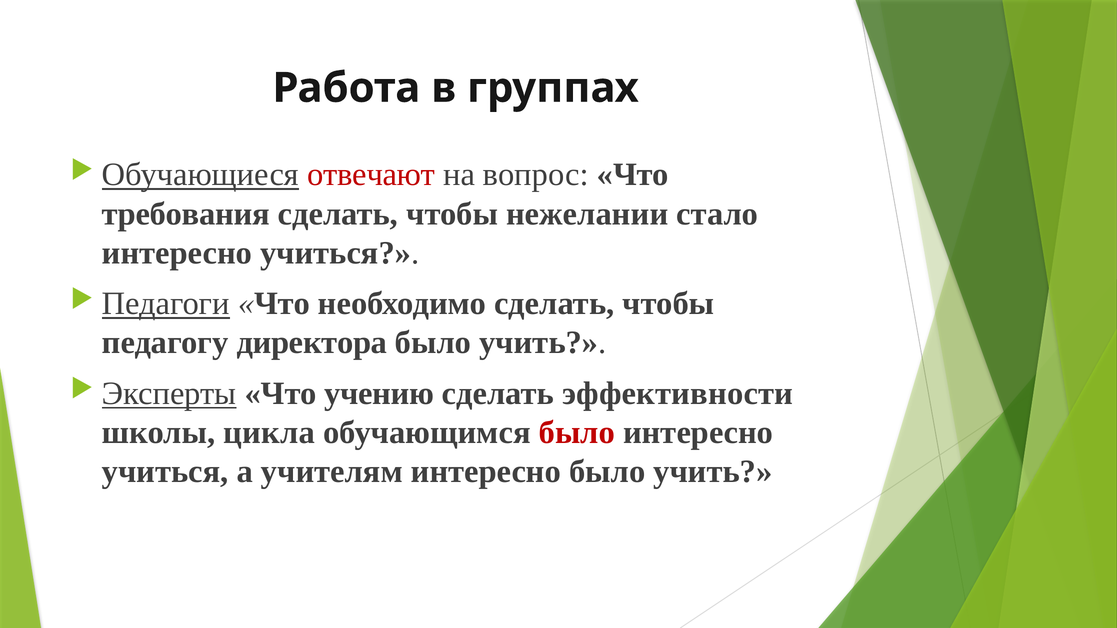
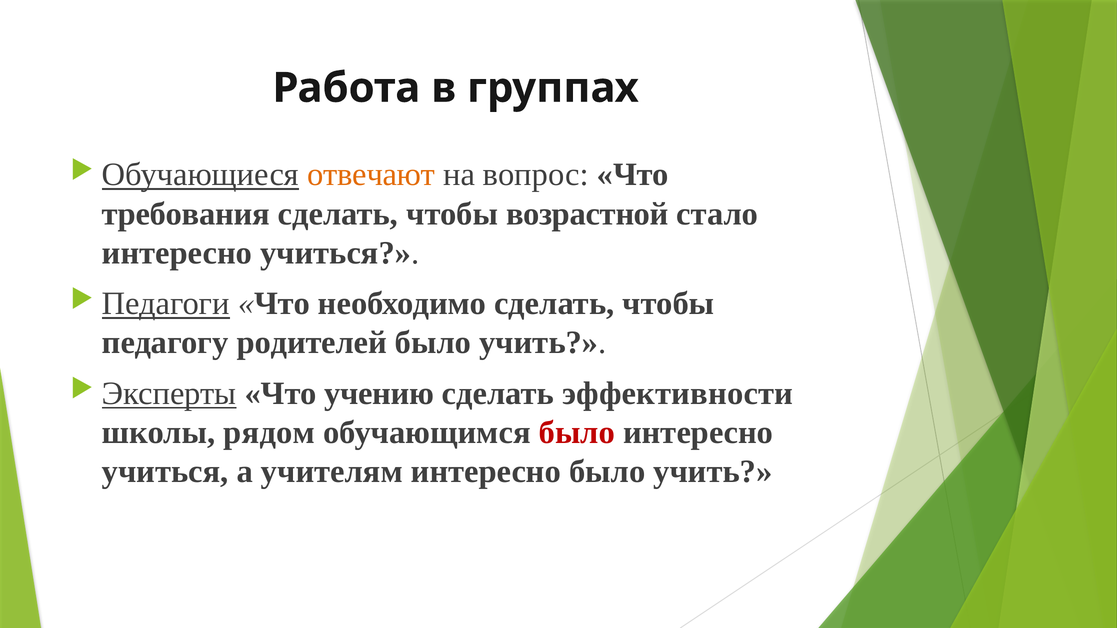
отвечают colour: red -> orange
нежелании: нежелании -> возрастной
директора: директора -> родителей
цикла: цикла -> рядом
